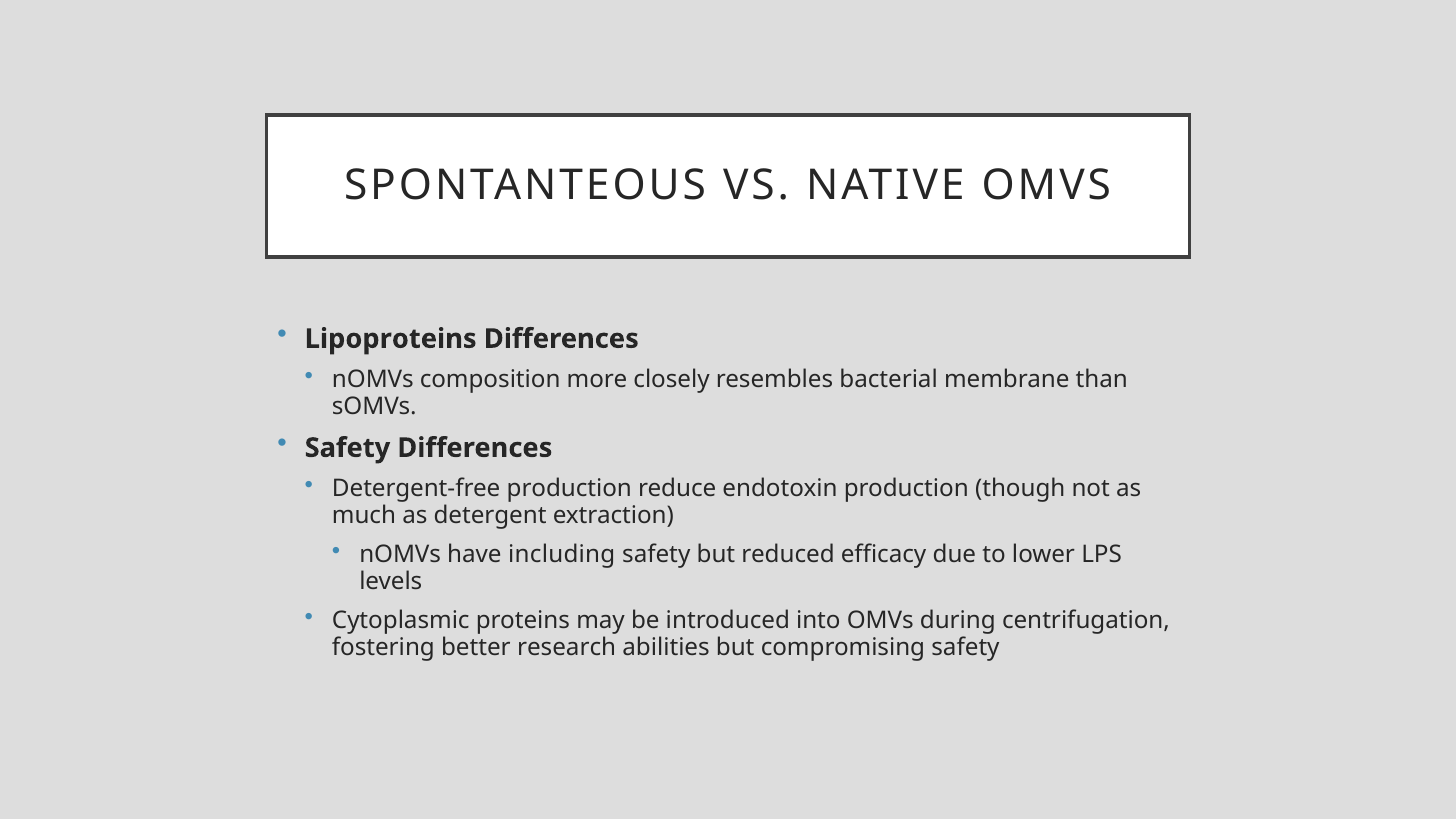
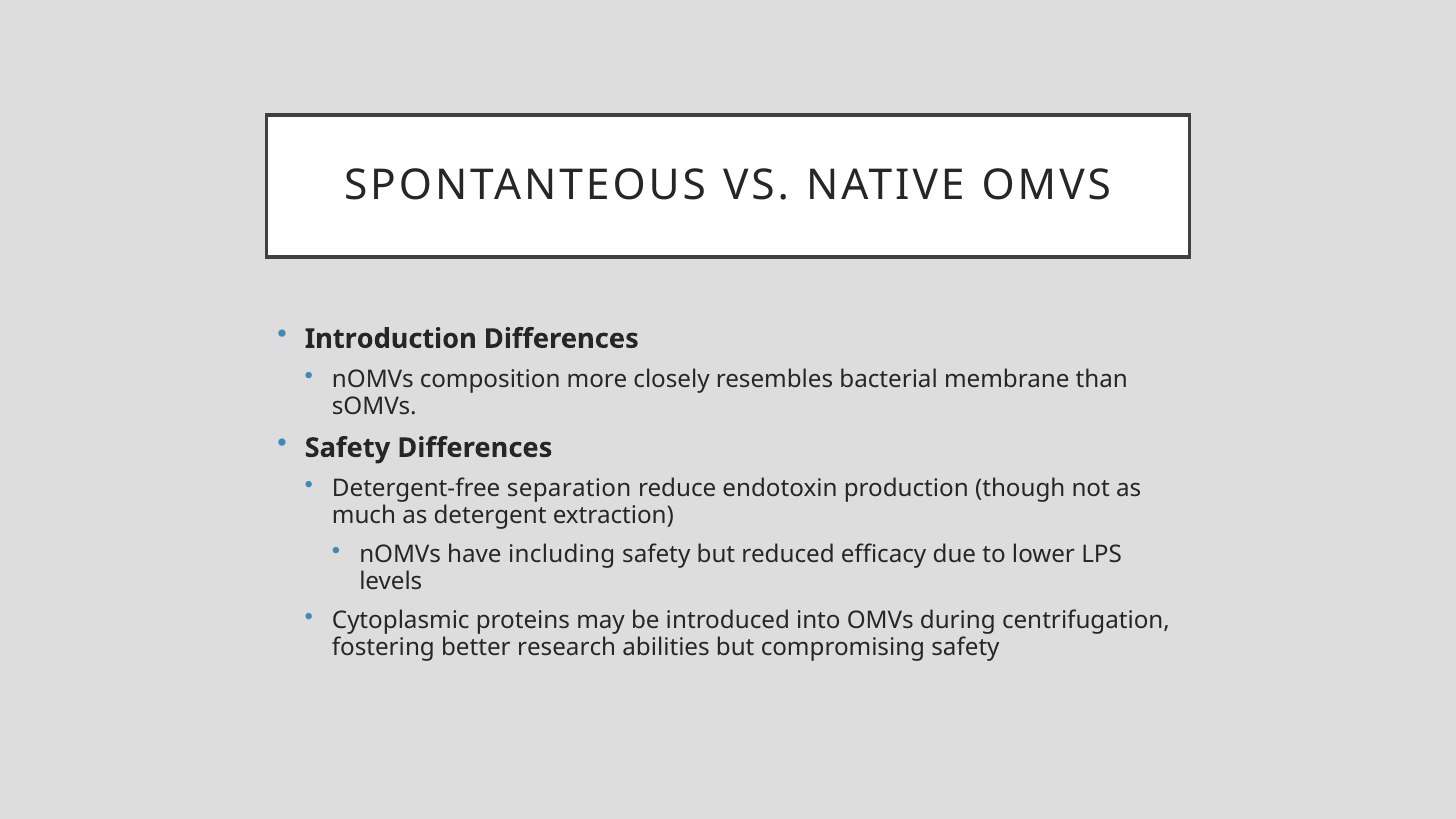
Lipoproteins: Lipoproteins -> Introduction
Detergent-free production: production -> separation
